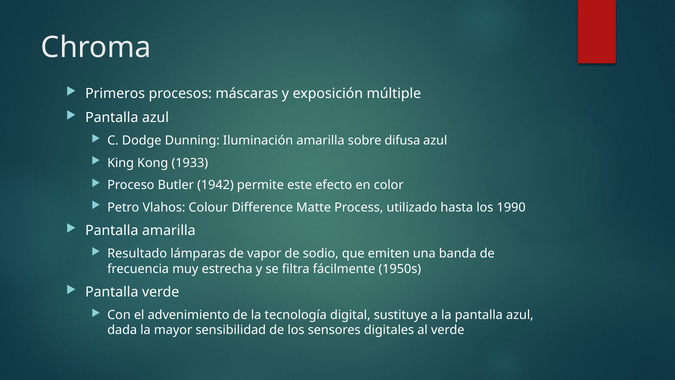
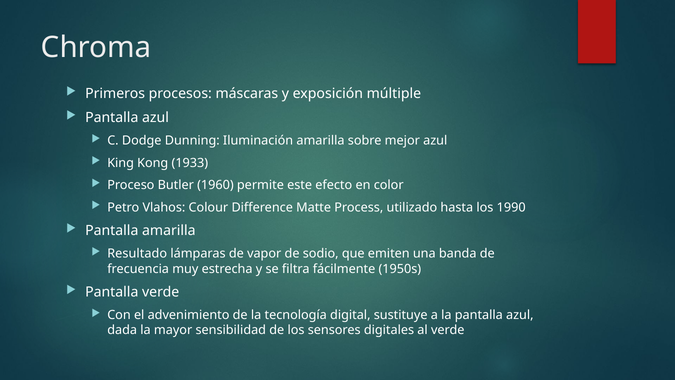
difusa: difusa -> mejor
1942: 1942 -> 1960
